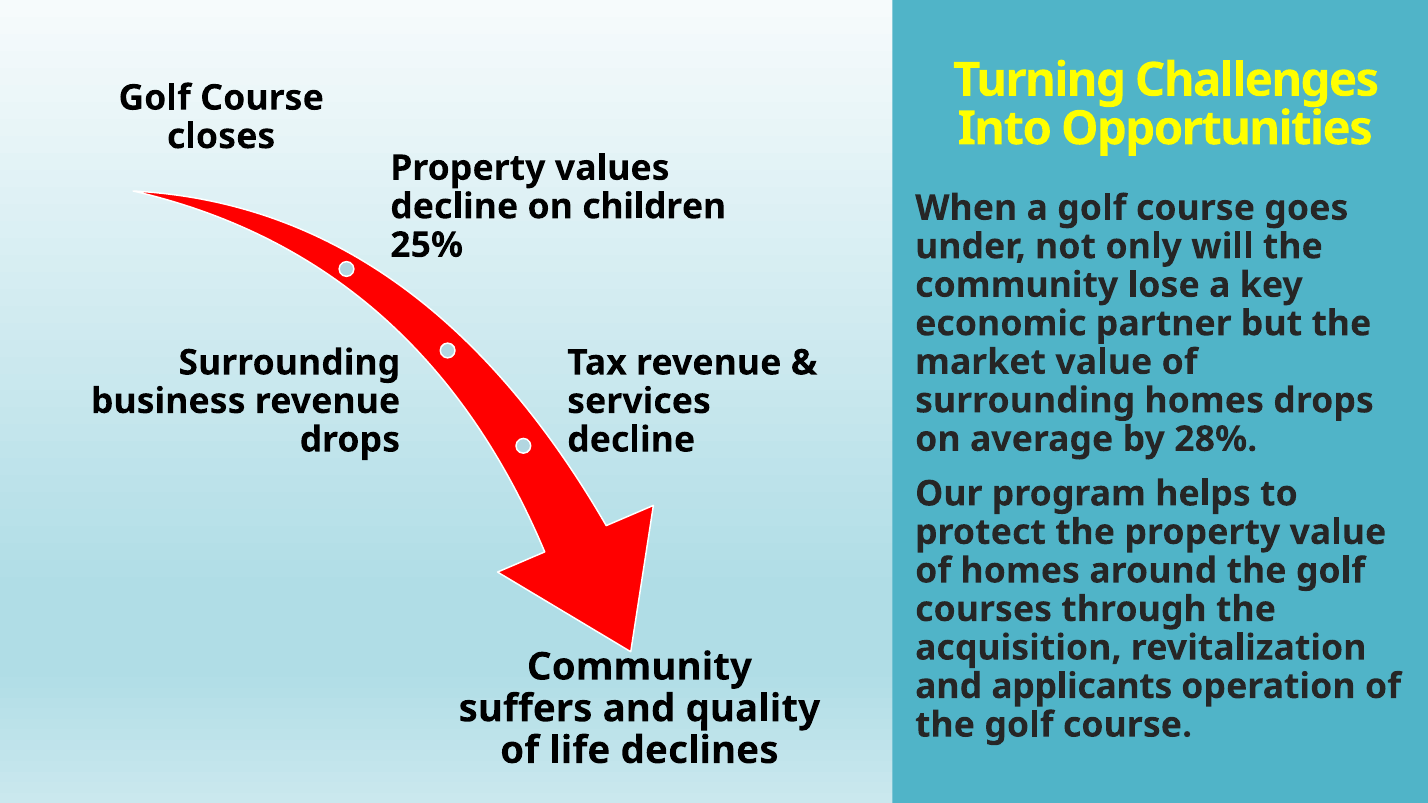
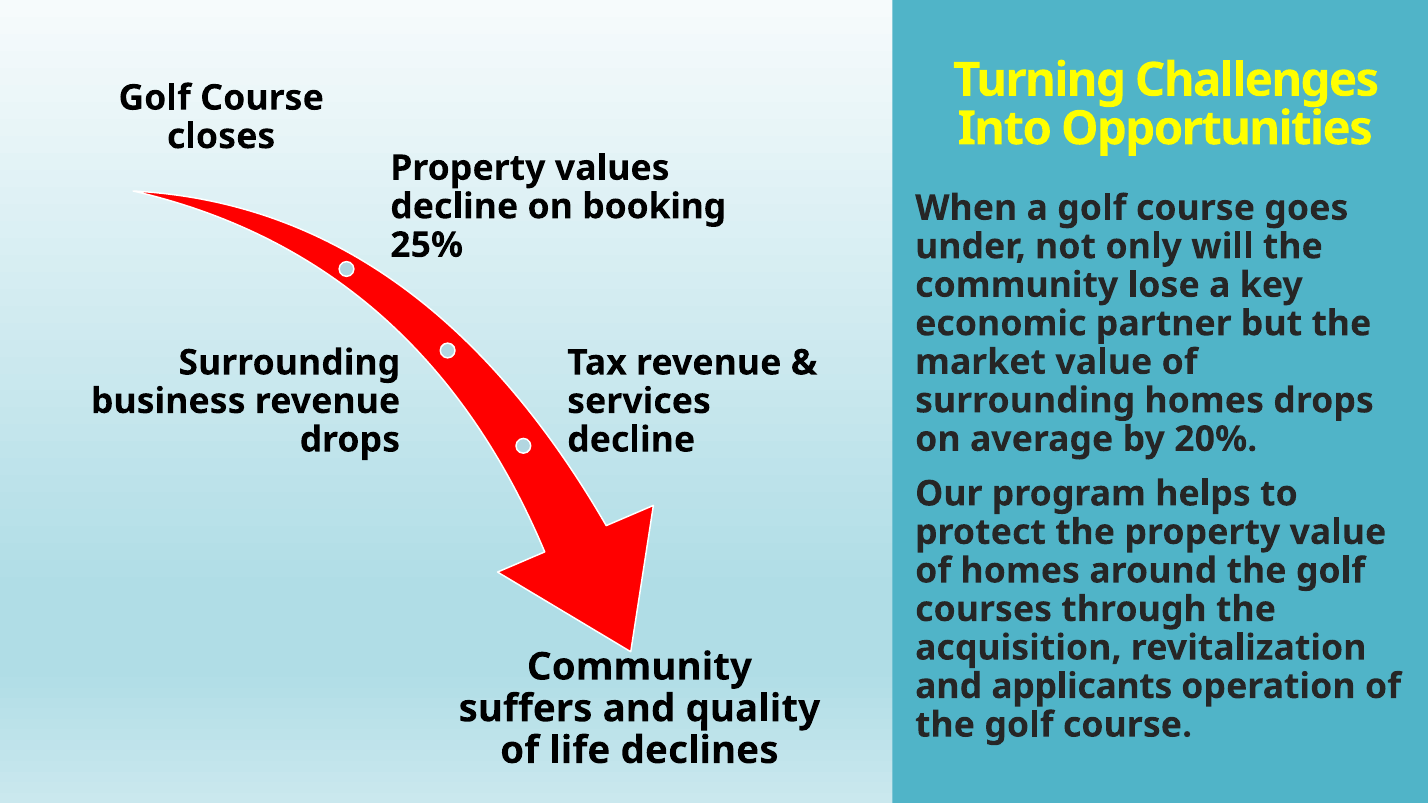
children: children -> booking
28%: 28% -> 20%
